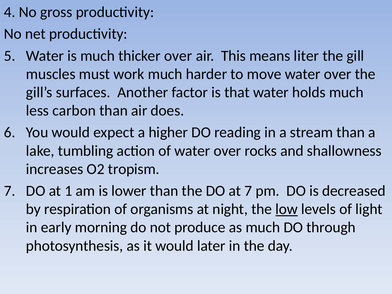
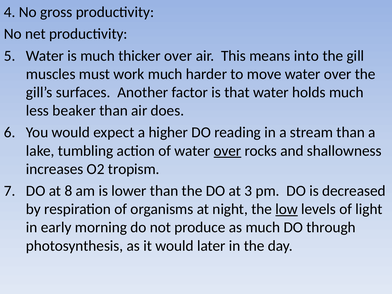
liter: liter -> into
carbon: carbon -> beaker
over at (227, 151) underline: none -> present
1: 1 -> 8
at 7: 7 -> 3
